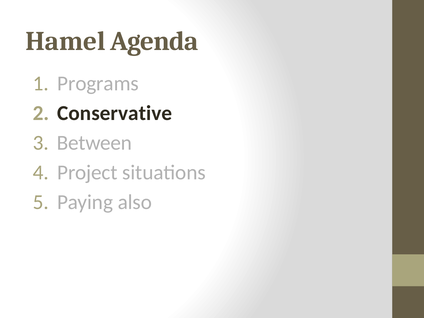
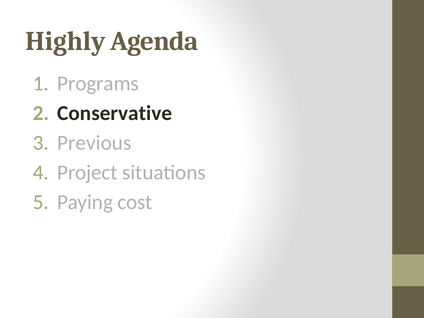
Hamel: Hamel -> Highly
Between: Between -> Previous
also: also -> cost
